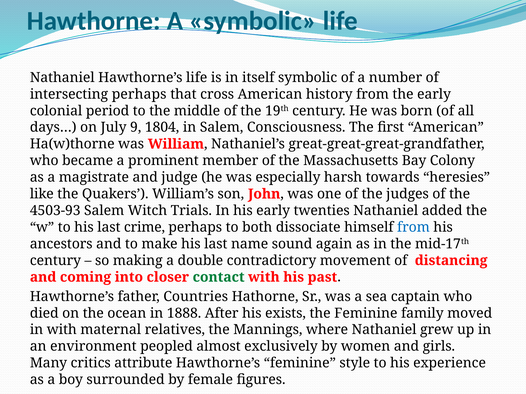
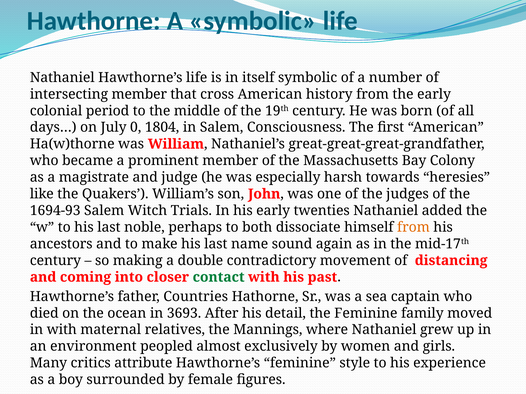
intersecting perhaps: perhaps -> member
9: 9 -> 0
4503-93: 4503-93 -> 1694-93
crime: crime -> noble
from at (413, 227) colour: blue -> orange
1888: 1888 -> 3693
exists: exists -> detail
